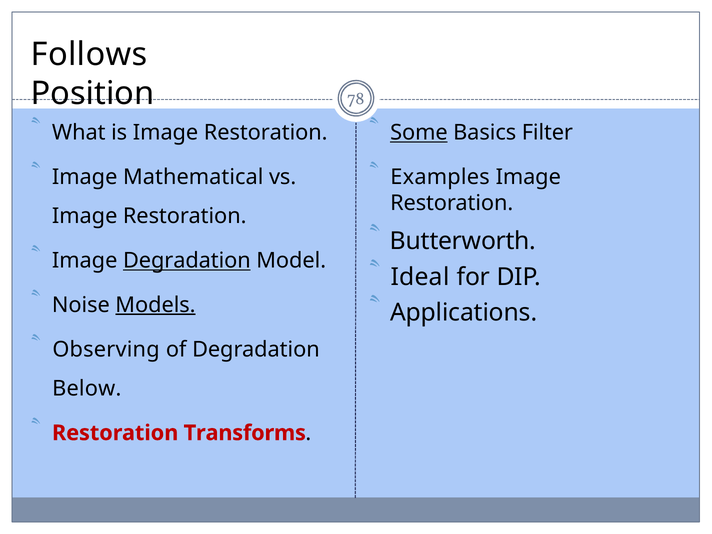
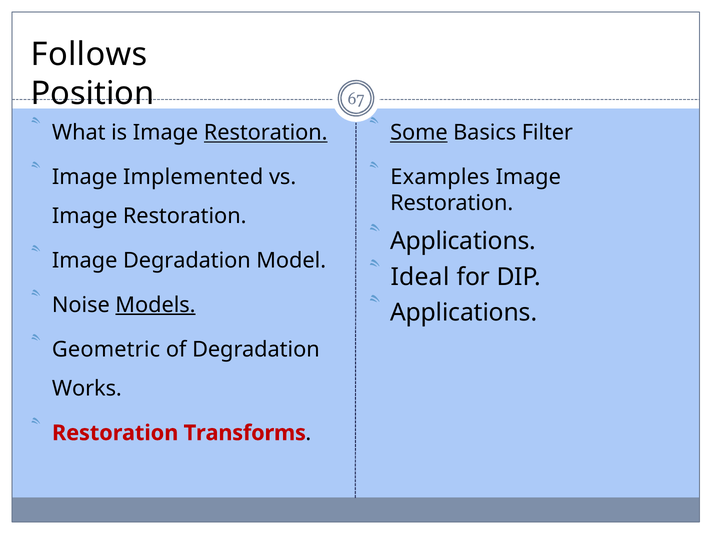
78: 78 -> 67
Restoration at (266, 133) underline: none -> present
Mathematical: Mathematical -> Implemented
Butterworth at (463, 241): Butterworth -> Applications
Degradation at (187, 261) underline: present -> none
Observing: Observing -> Geometric
Below: Below -> Works
